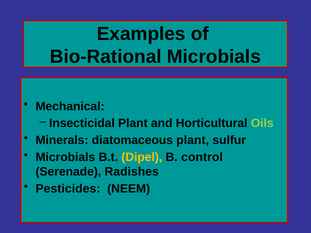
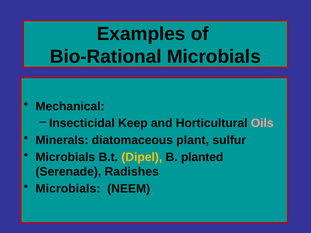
Insecticidal Plant: Plant -> Keep
Oils colour: light green -> pink
control: control -> planted
Pesticides at (68, 189): Pesticides -> Microbials
